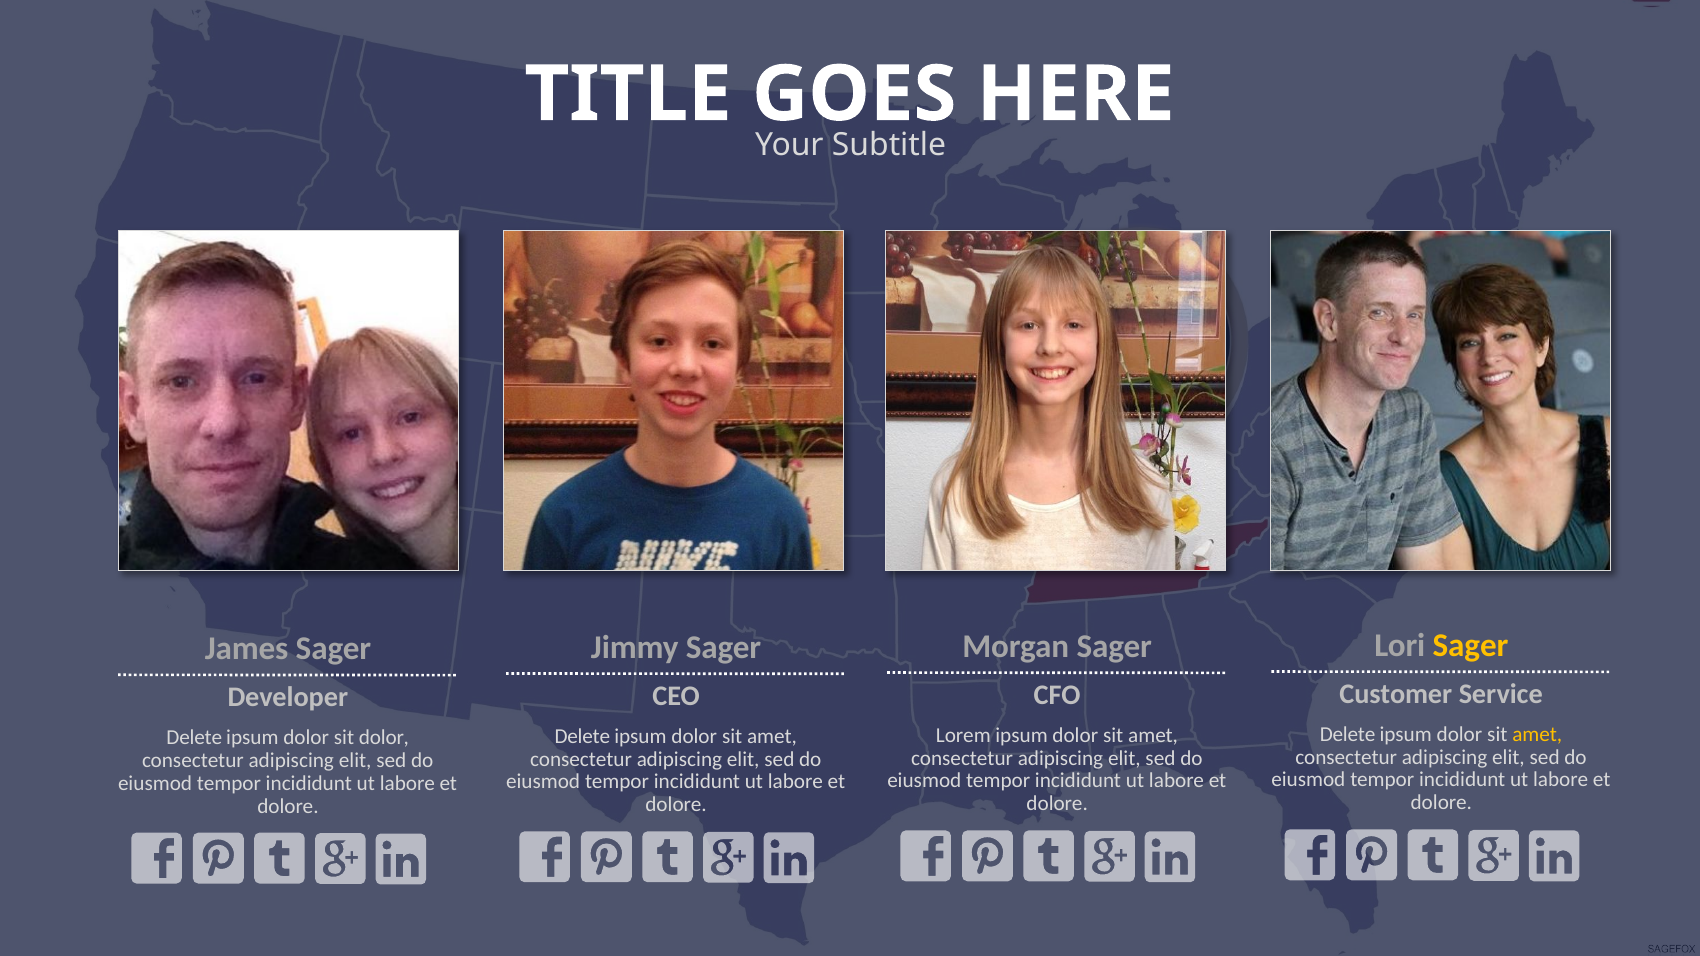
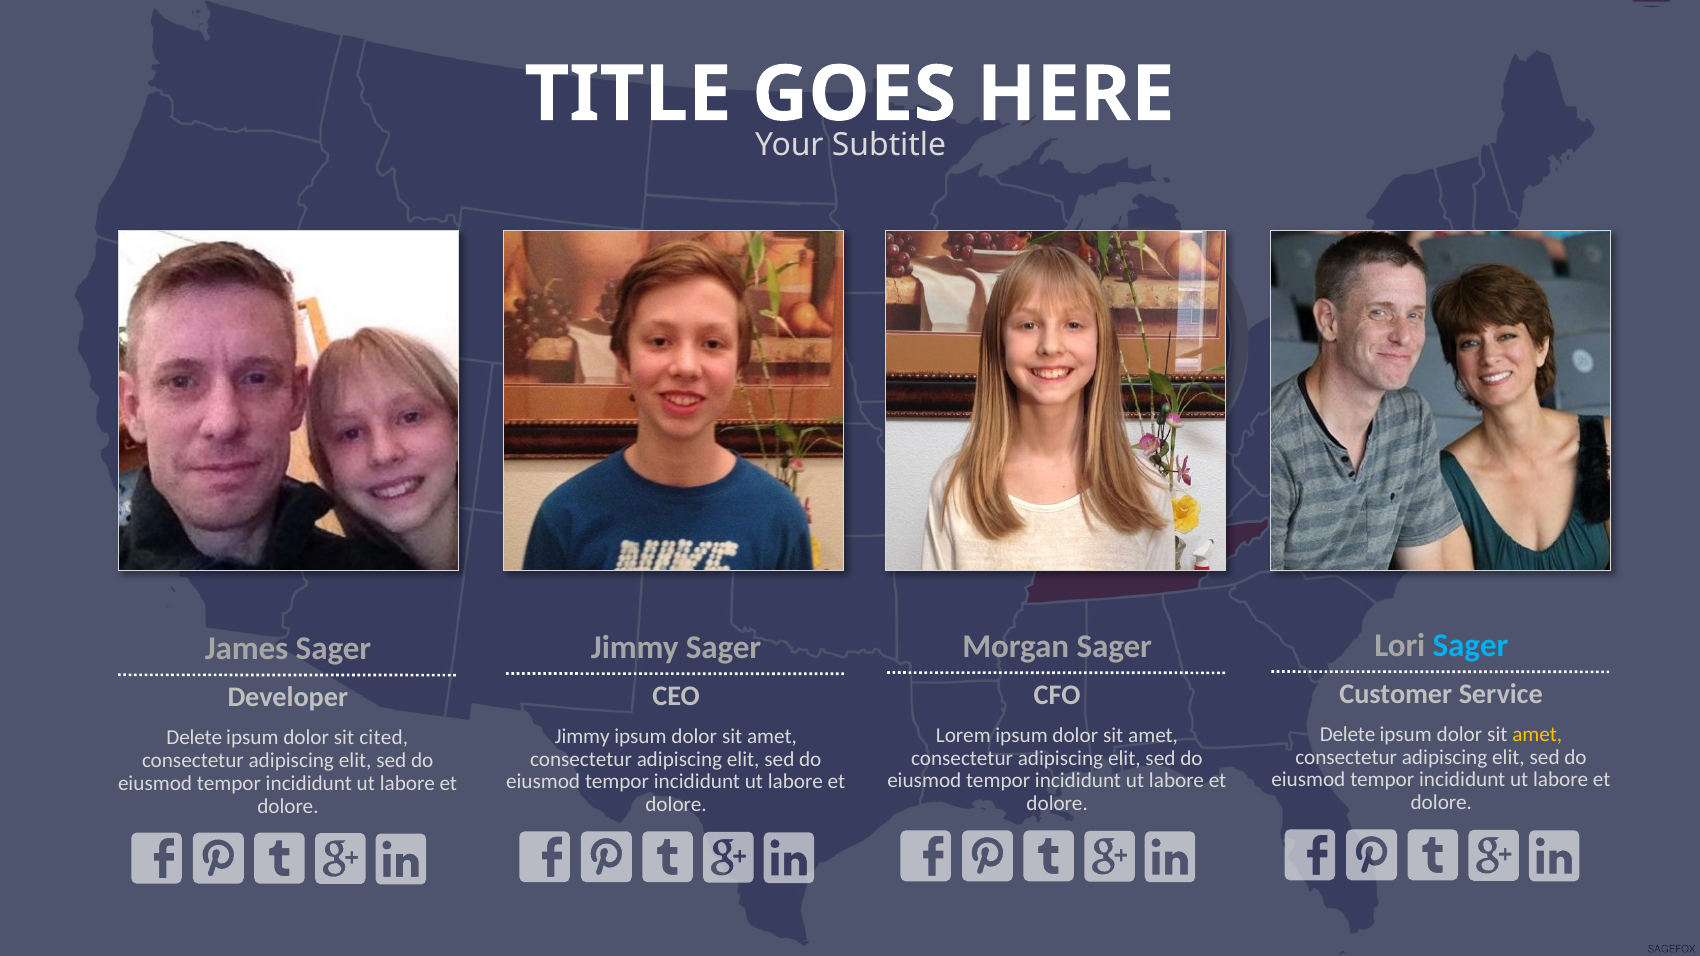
Sager at (1471, 645) colour: yellow -> light blue
Delete at (582, 736): Delete -> Jimmy
sit dolor: dolor -> cited
